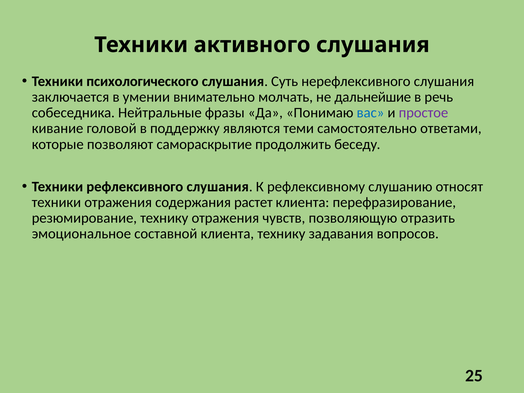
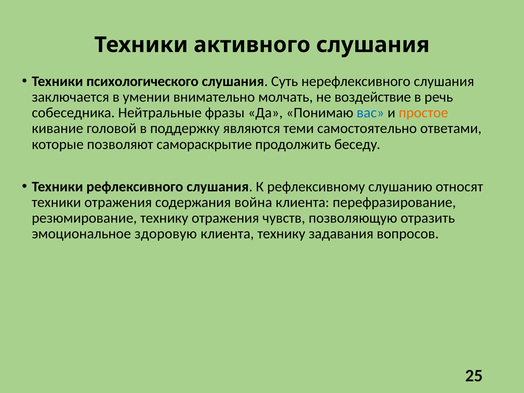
дальнейшие: дальнейшие -> воздействие
простое colour: purple -> orange
растет: растет -> война
составной: составной -> здоровую
